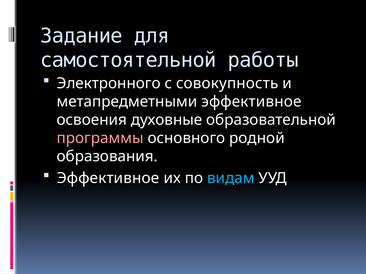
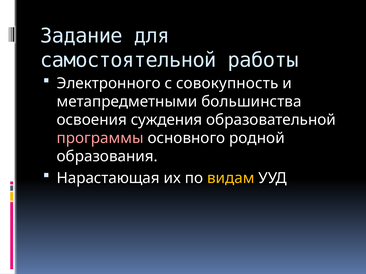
метапредметными эффективное: эффективное -> большинства
духовные: духовные -> суждения
Эффективное at (108, 178): Эффективное -> Нарастающая
видам colour: light blue -> yellow
